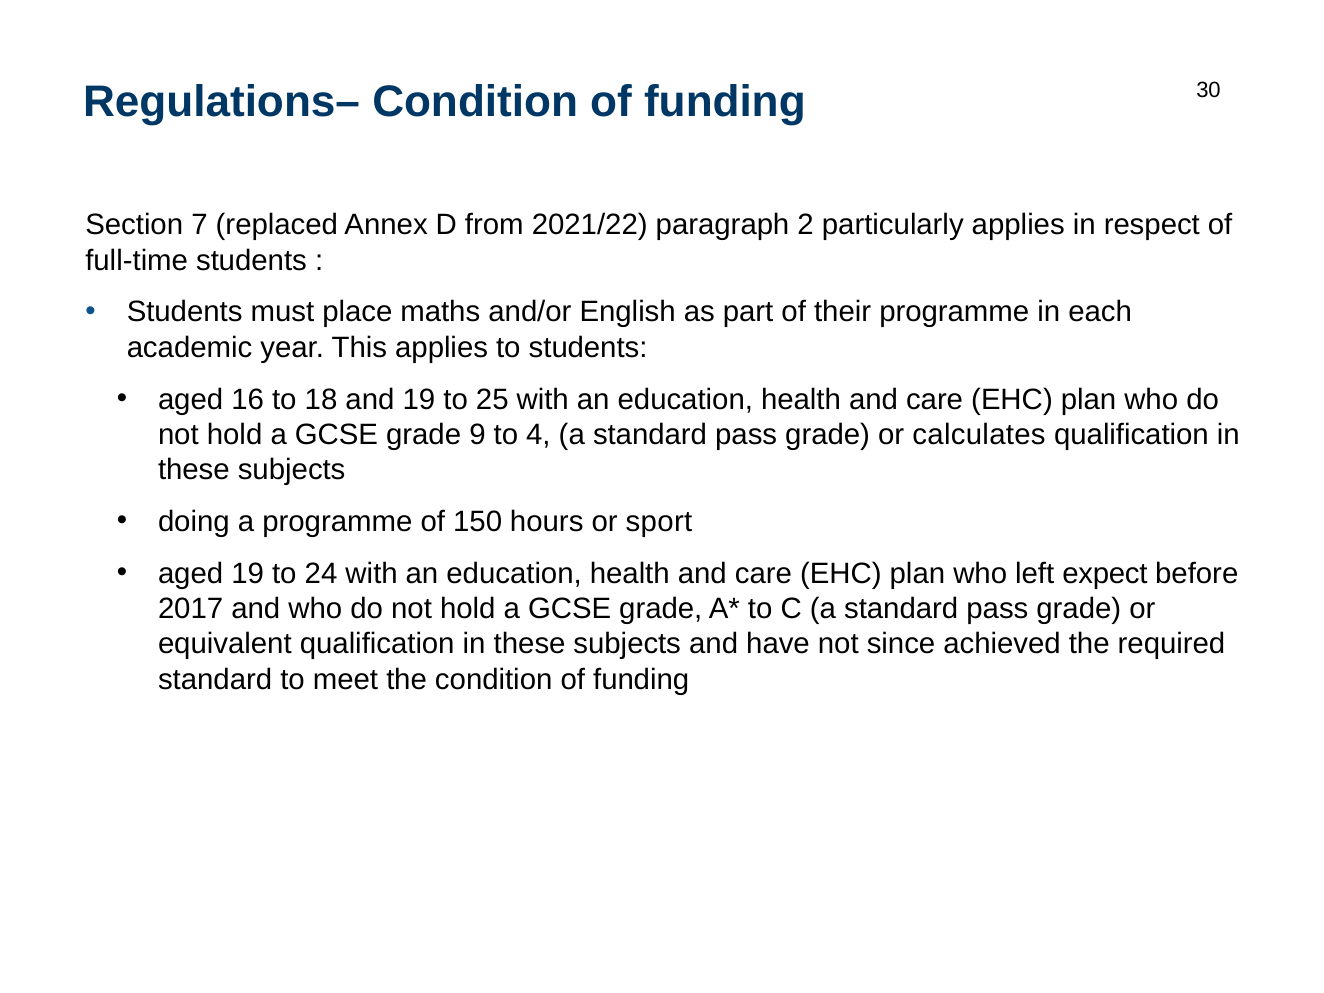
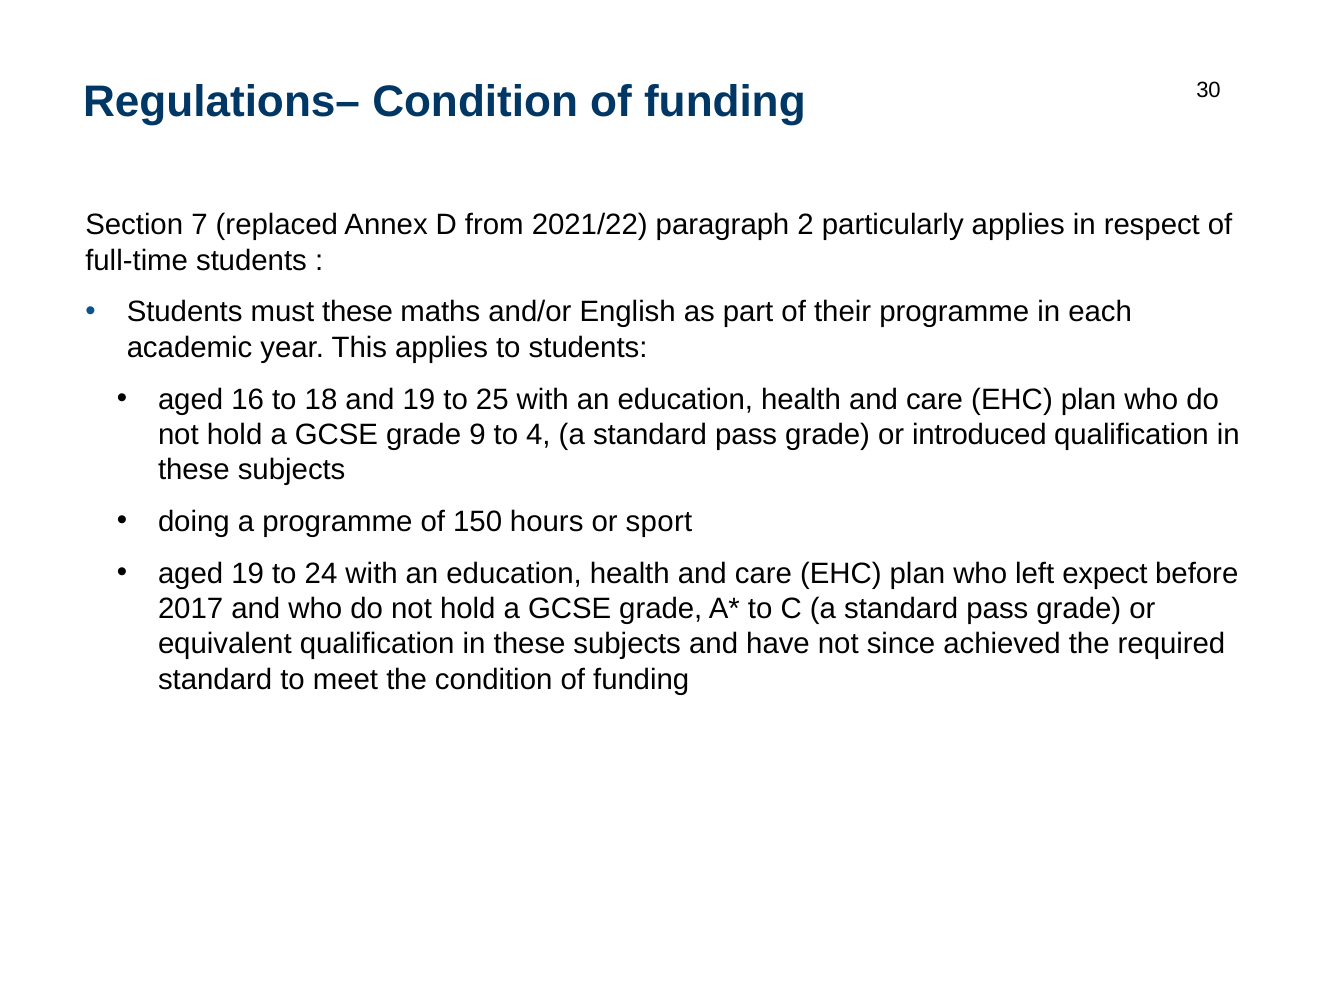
must place: place -> these
calculates: calculates -> introduced
